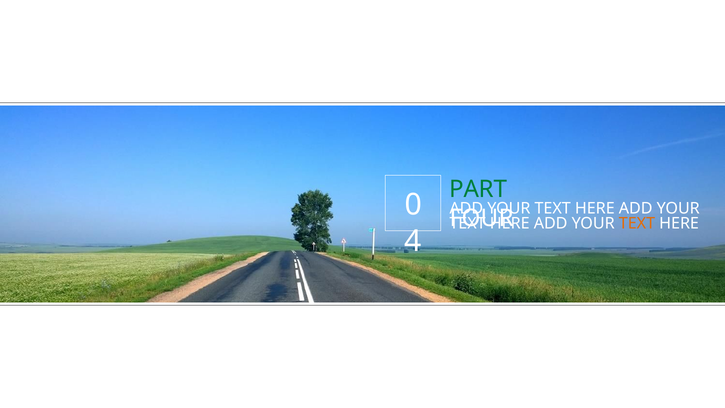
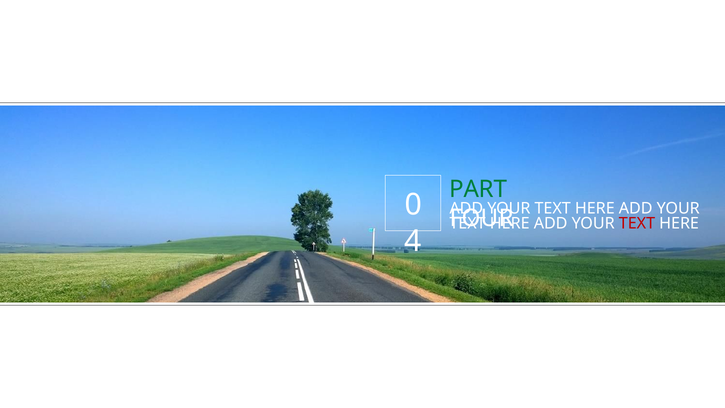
TEXT at (637, 224) colour: orange -> red
